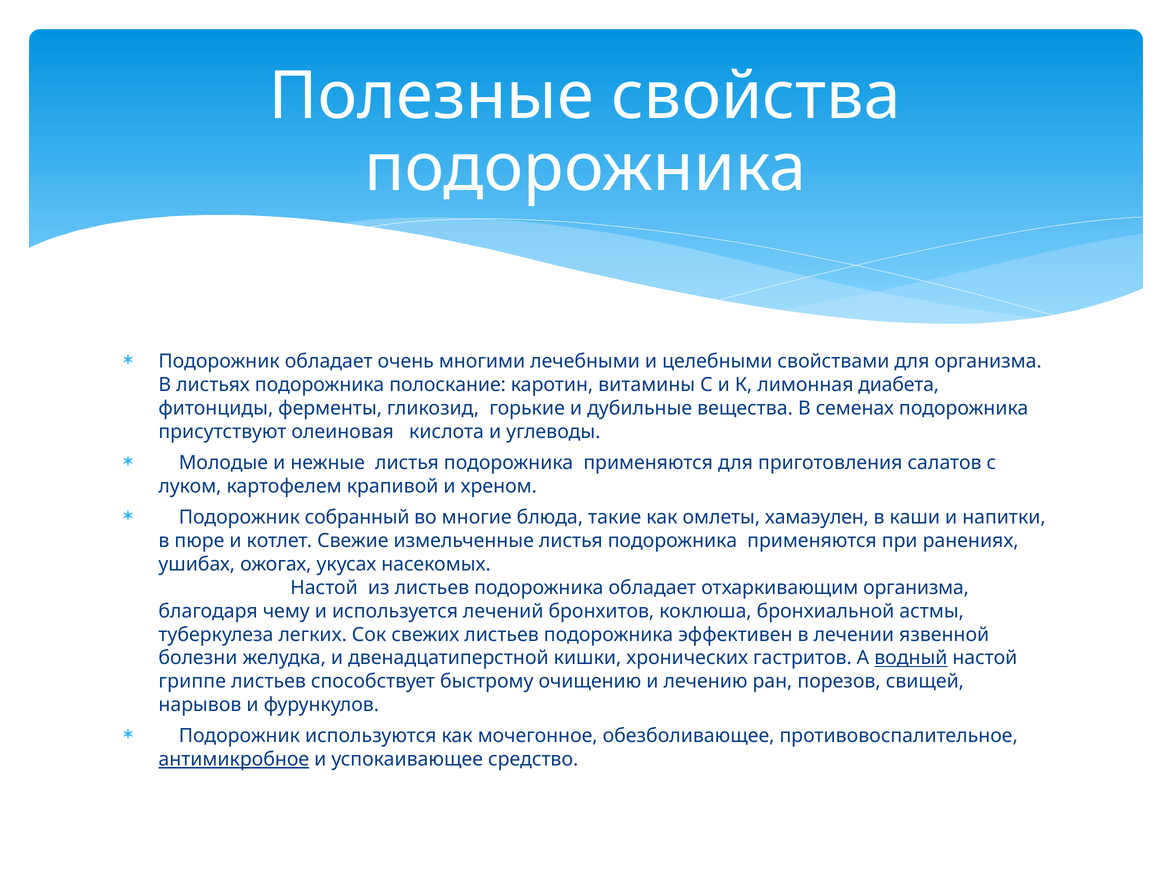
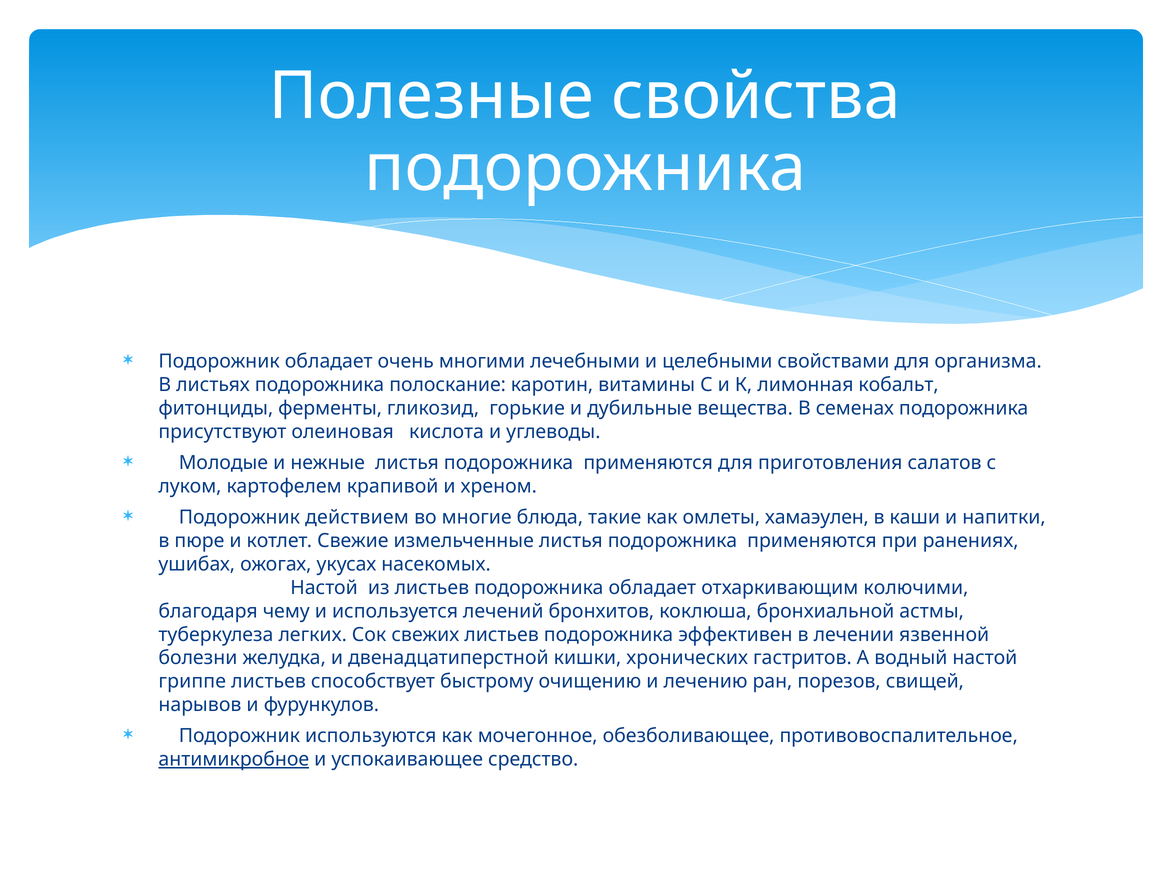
диабета: диабета -> кобальт
собранный: собранный -> действием
отхаркивающим организма: организма -> колючими
водный underline: present -> none
